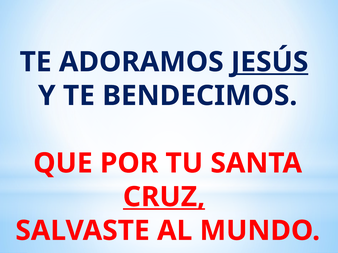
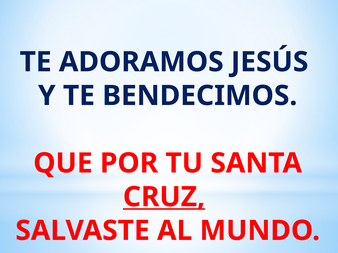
JESÚS underline: present -> none
